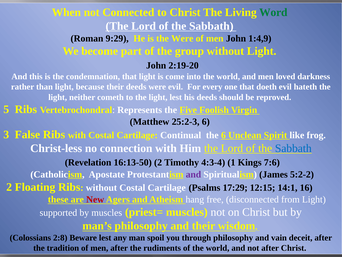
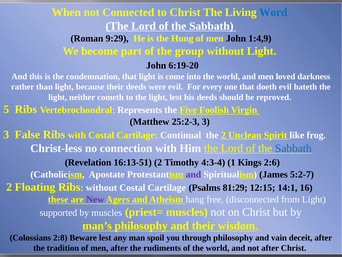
Word colour: green -> blue
the Were: Were -> Hung
2:19-20: 2:19-20 -> 6:19-20
25:2-3 6: 6 -> 3
the 6: 6 -> 2
16:13-50: 16:13-50 -> 16:13-51
7:6: 7:6 -> 2:6
5:2-2: 5:2-2 -> 5:2-7
17:29: 17:29 -> 81:29
New colour: red -> purple
